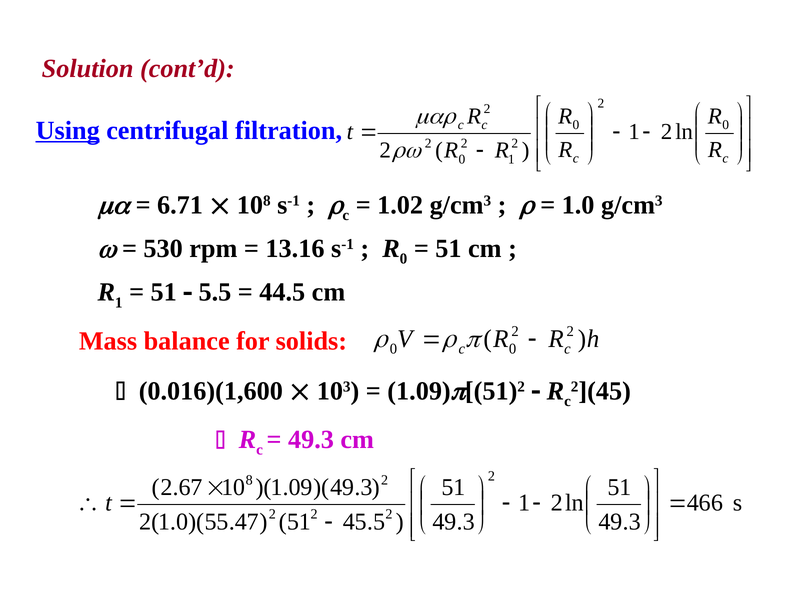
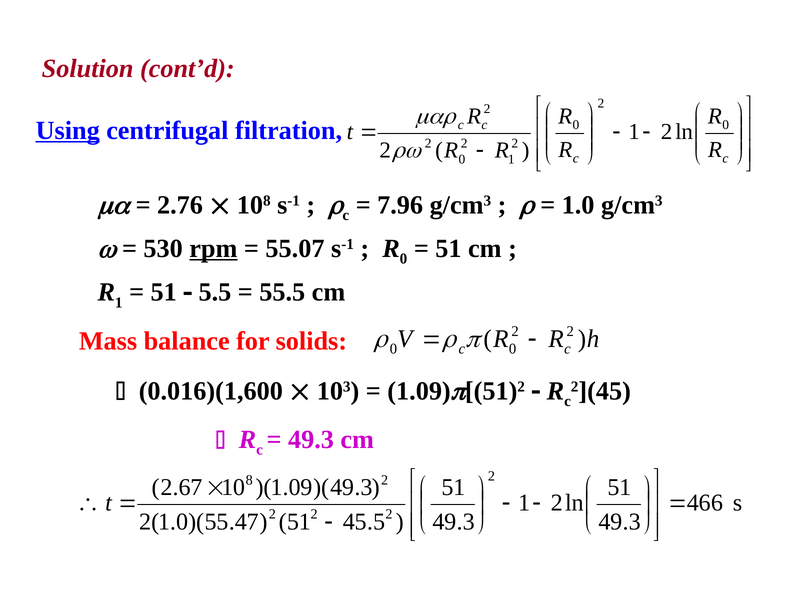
6.71: 6.71 -> 2.76
1.02: 1.02 -> 7.96
rpm underline: none -> present
13.16: 13.16 -> 55.07
44.5: 44.5 -> 55.5
